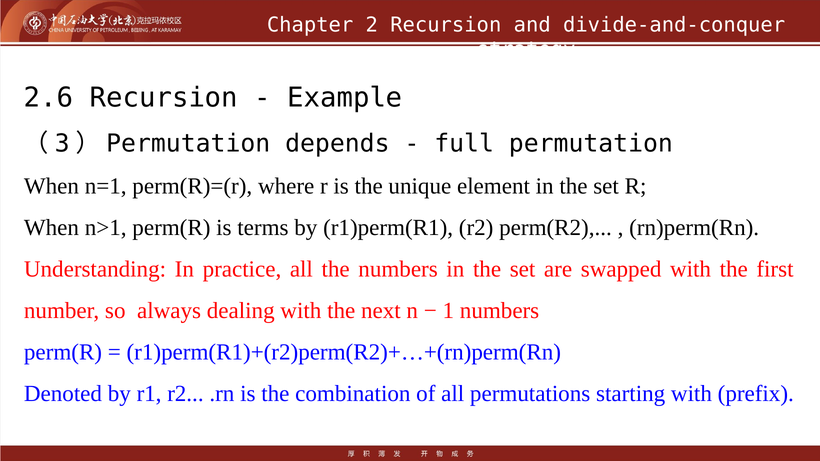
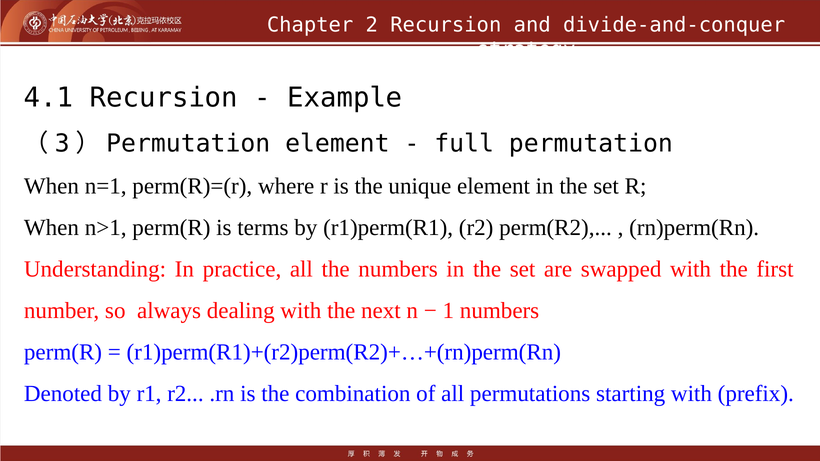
2.6: 2.6 -> 4.1
（3）Permutation depends: depends -> element
